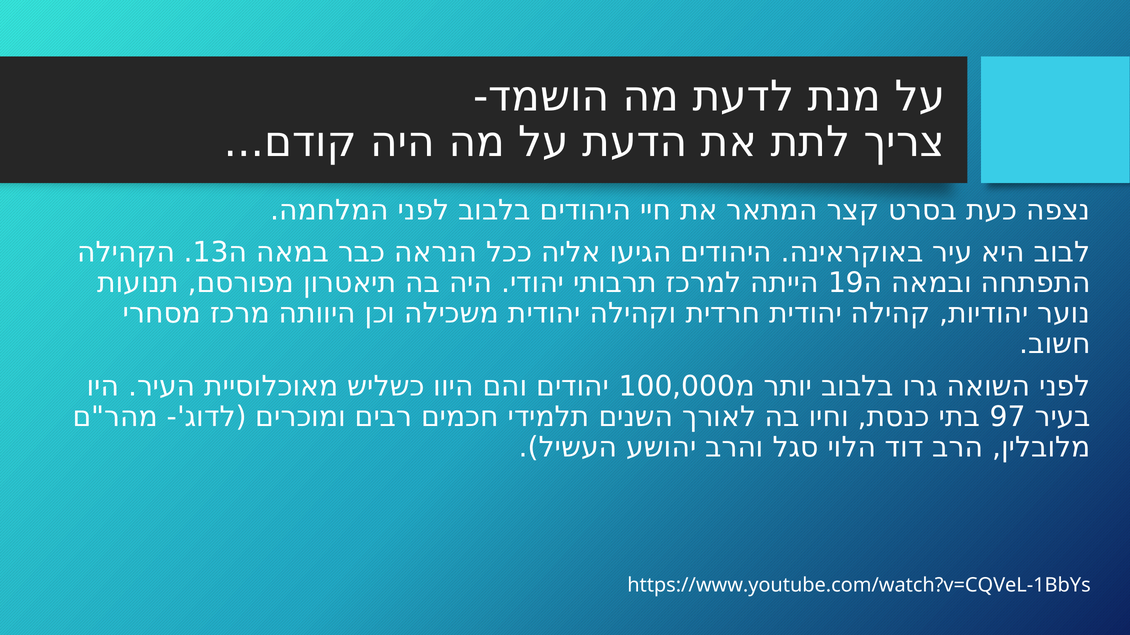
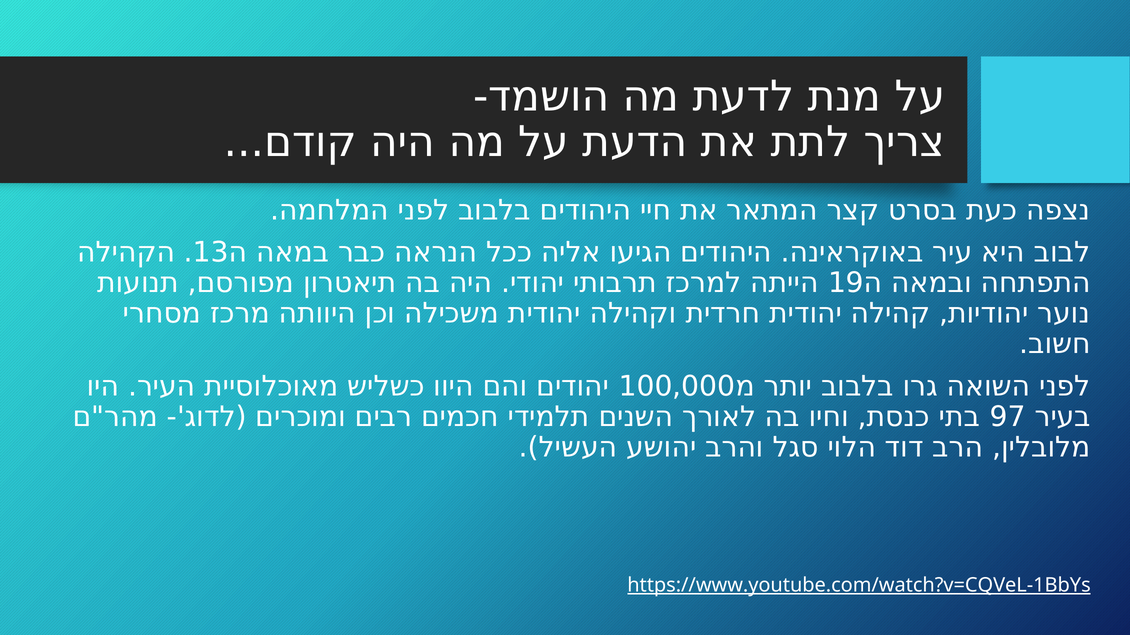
https://www.youtube.com/watch?v=CQVeL-1BbYs underline: none -> present
